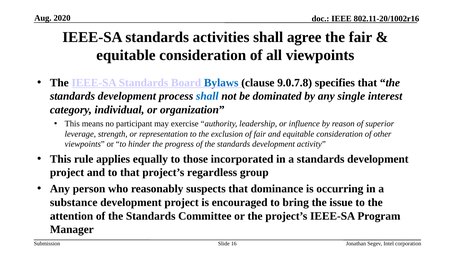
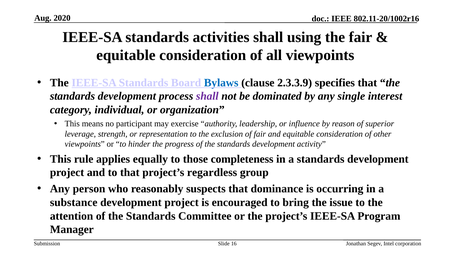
agree: agree -> using
9.0.7.8: 9.0.7.8 -> 2.3.3.9
shall at (207, 96) colour: blue -> purple
incorporated: incorporated -> completeness
